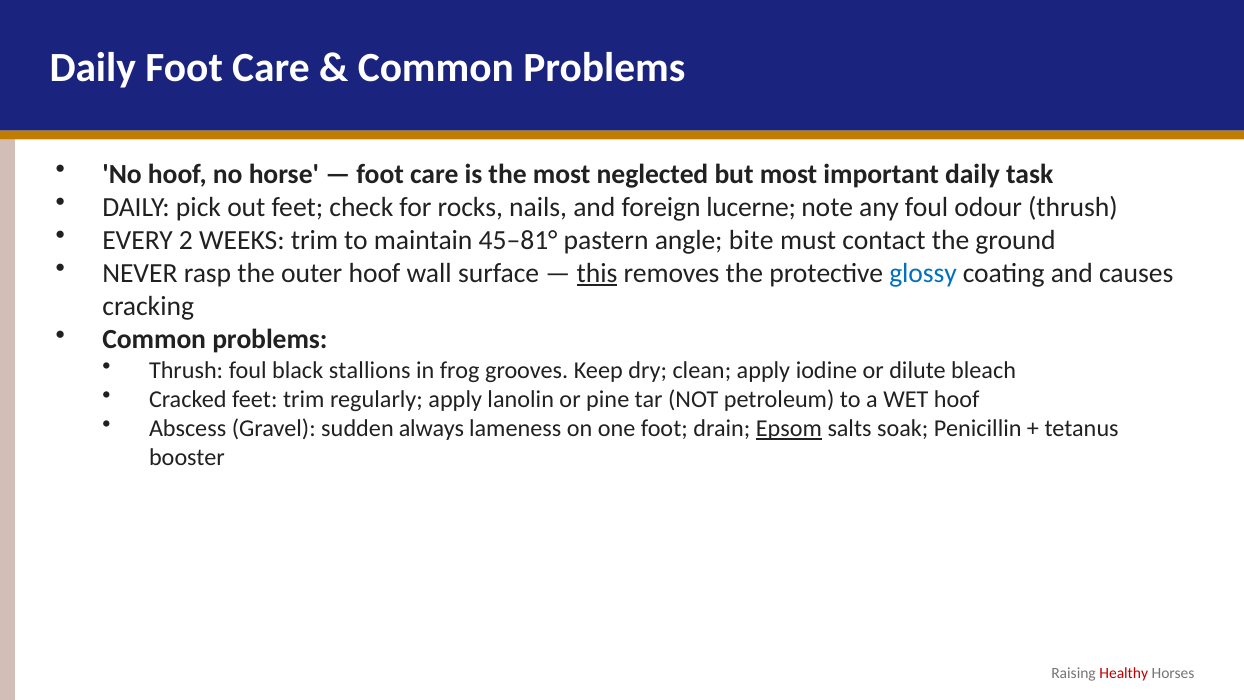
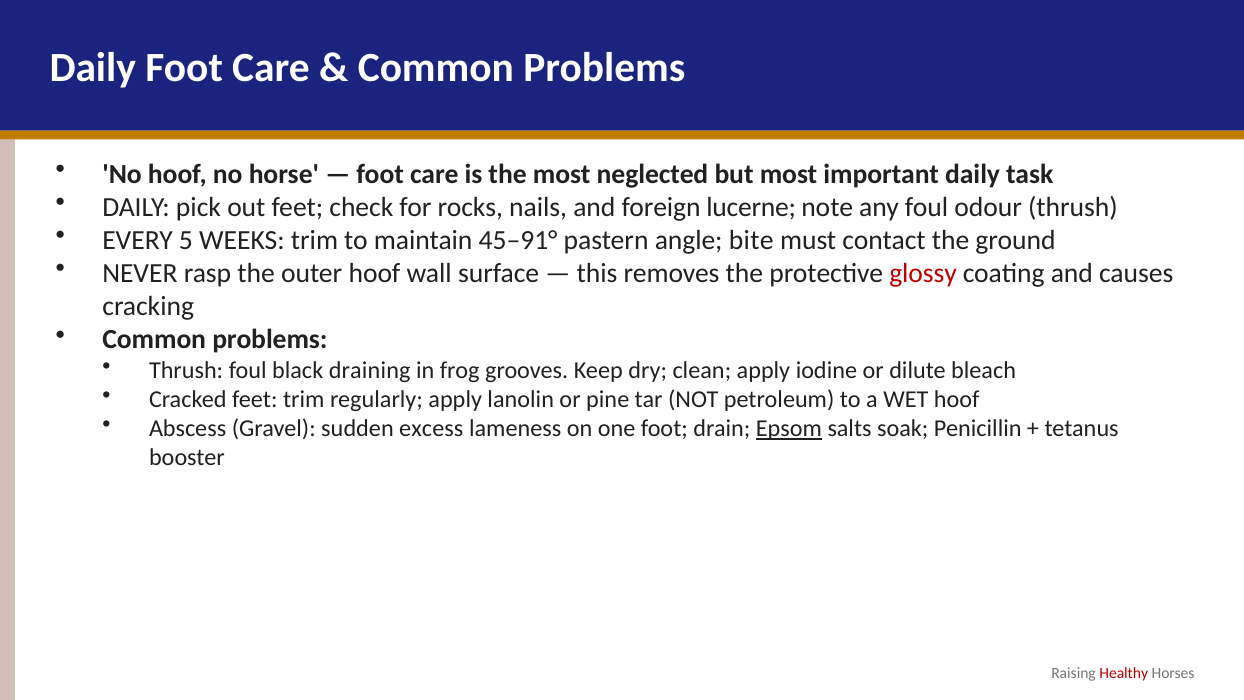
2: 2 -> 5
45–81°: 45–81° -> 45–91°
this underline: present -> none
glossy colour: blue -> red
stallions: stallions -> draining
always: always -> excess
